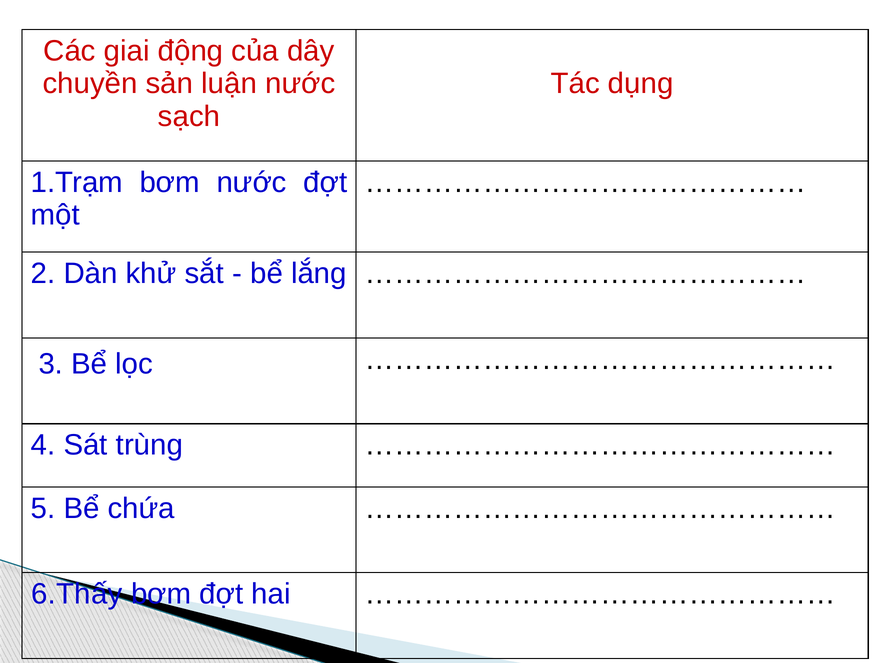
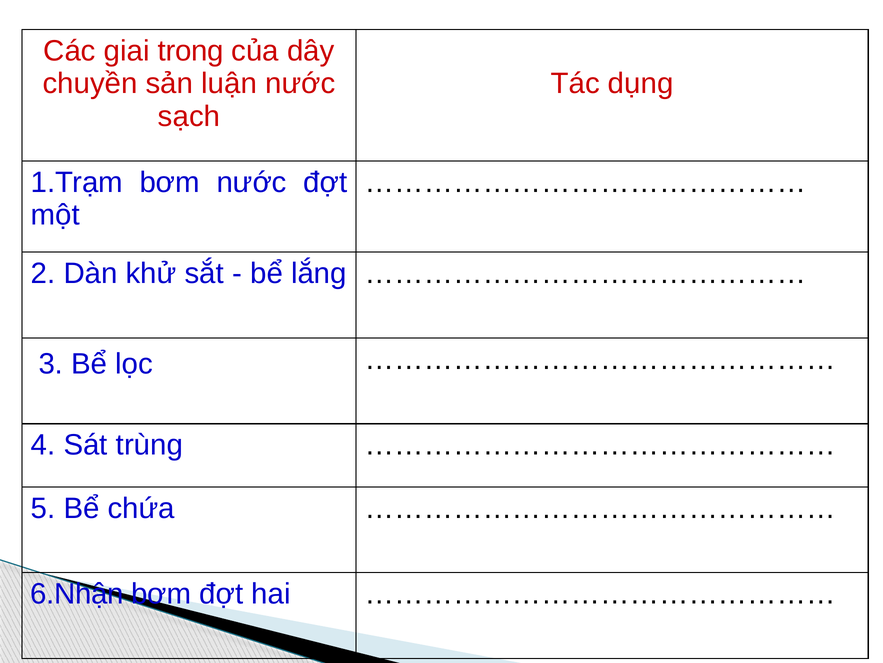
động: động -> trong
6.Thấy: 6.Thấy -> 6.Nhận
